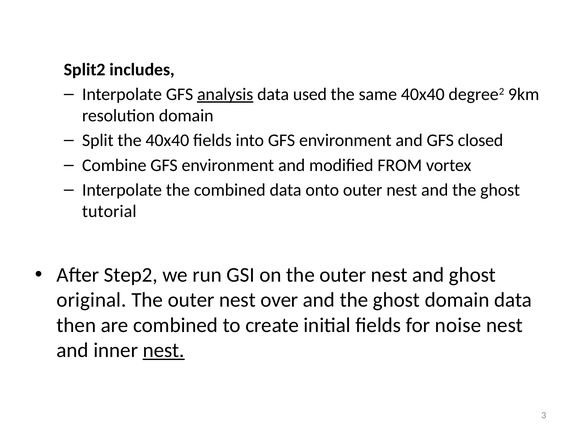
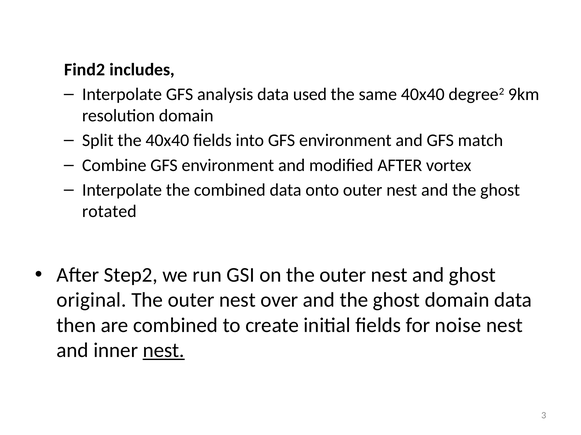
Split2: Split2 -> Find2
analysis underline: present -> none
closed: closed -> match
modified FROM: FROM -> AFTER
tutorial: tutorial -> rotated
